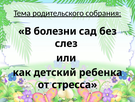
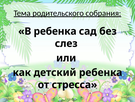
В болезни: болезни -> ребенка
